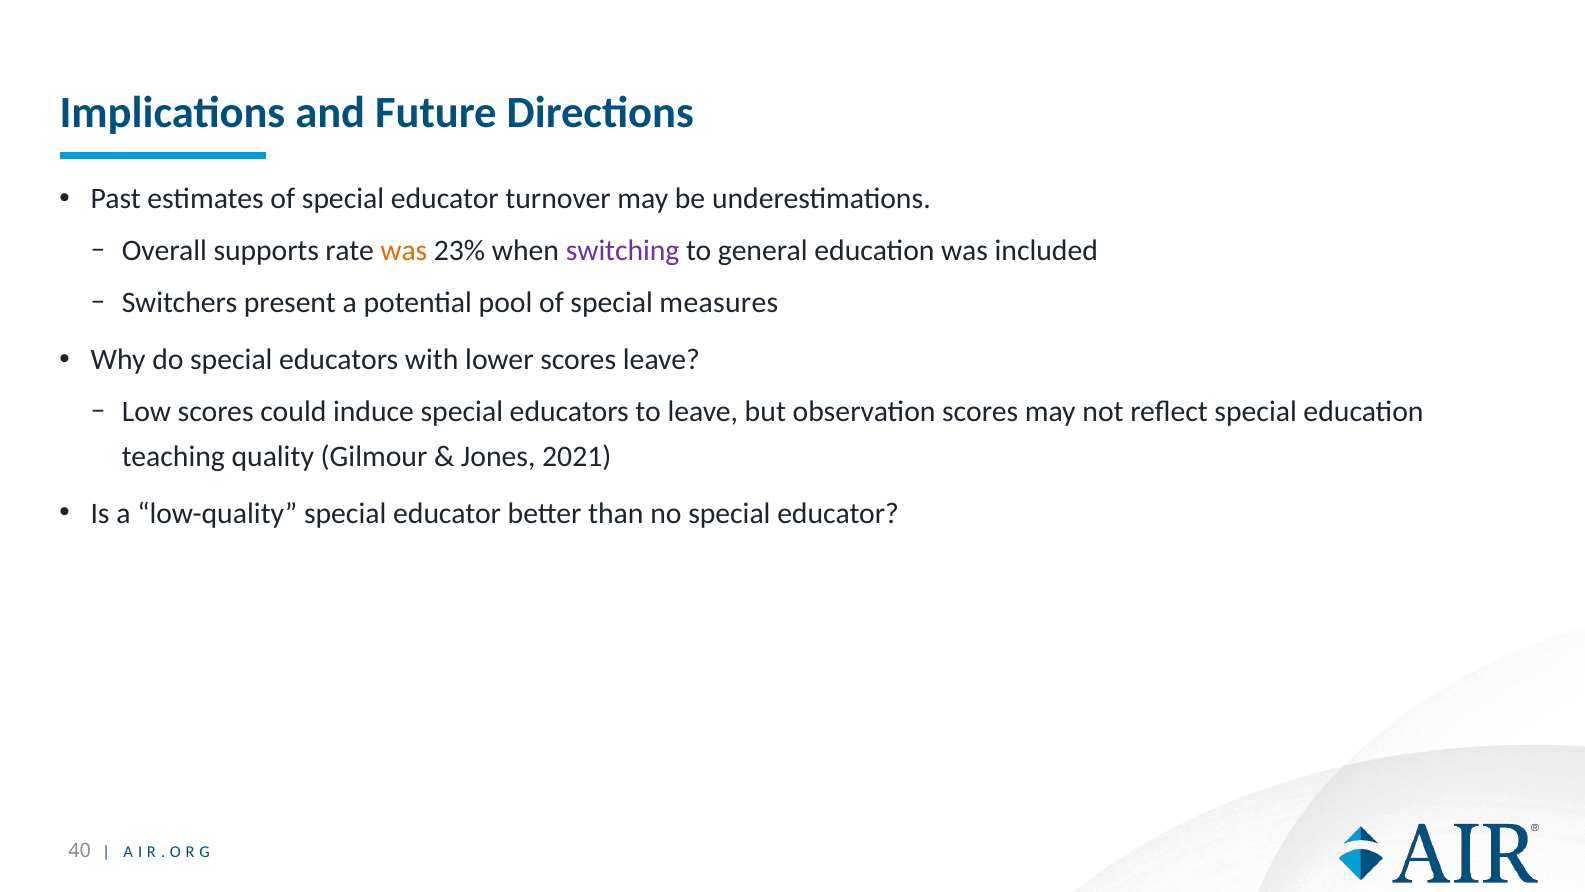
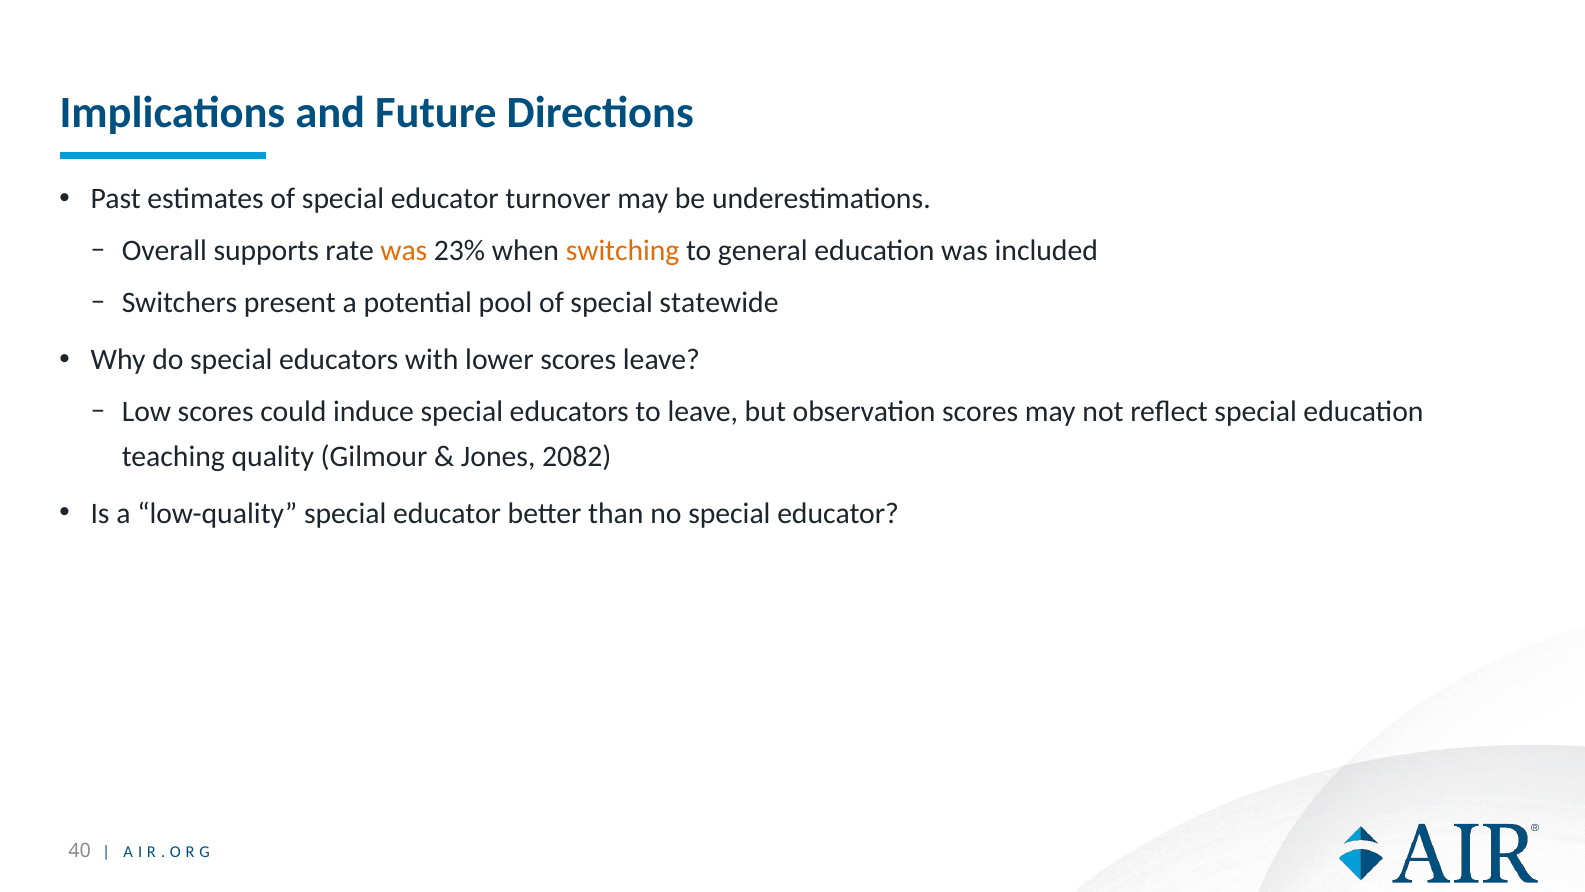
switching colour: purple -> orange
measures: measures -> statewide
2021: 2021 -> 2082
